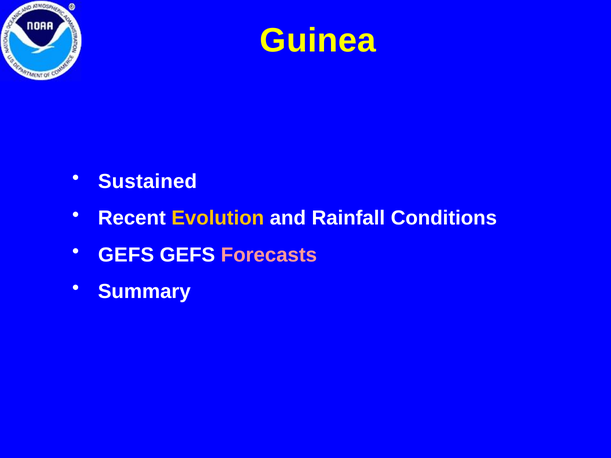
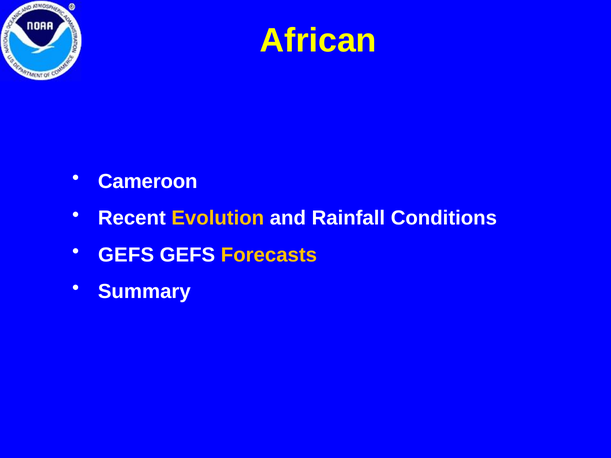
Guinea: Guinea -> African
Sustained: Sustained -> Cameroon
Forecasts colour: pink -> yellow
